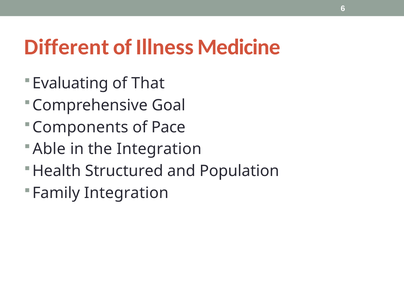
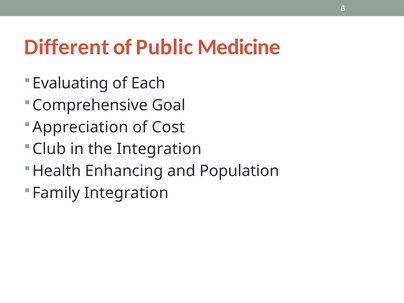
Illness: Illness -> Public
That: That -> Each
Components: Components -> Appreciation
Pace: Pace -> Cost
Able: Able -> Club
Structured: Structured -> Enhancing
